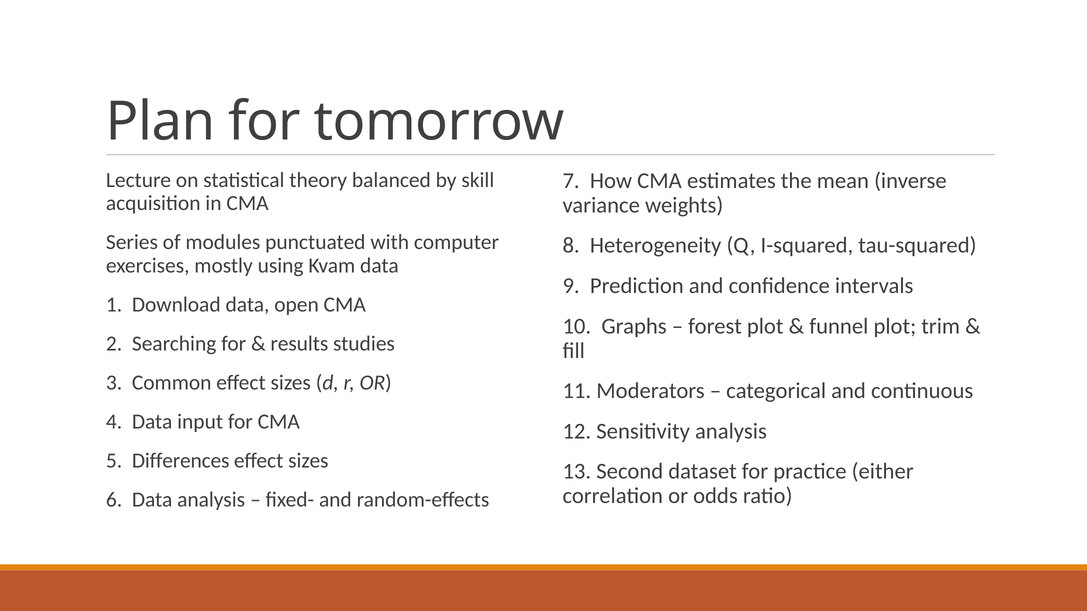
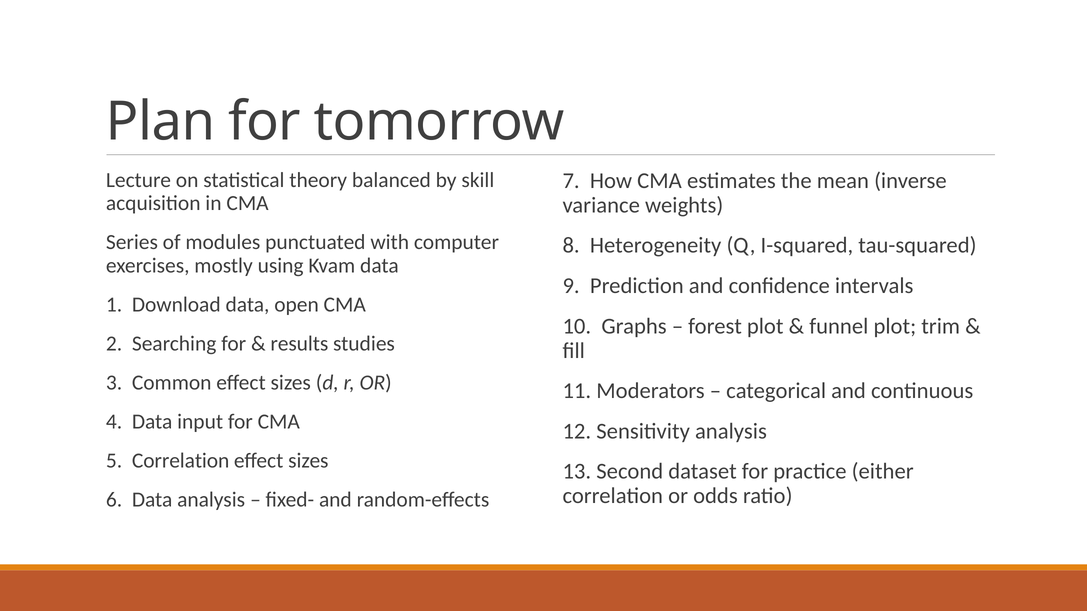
5 Differences: Differences -> Correlation
